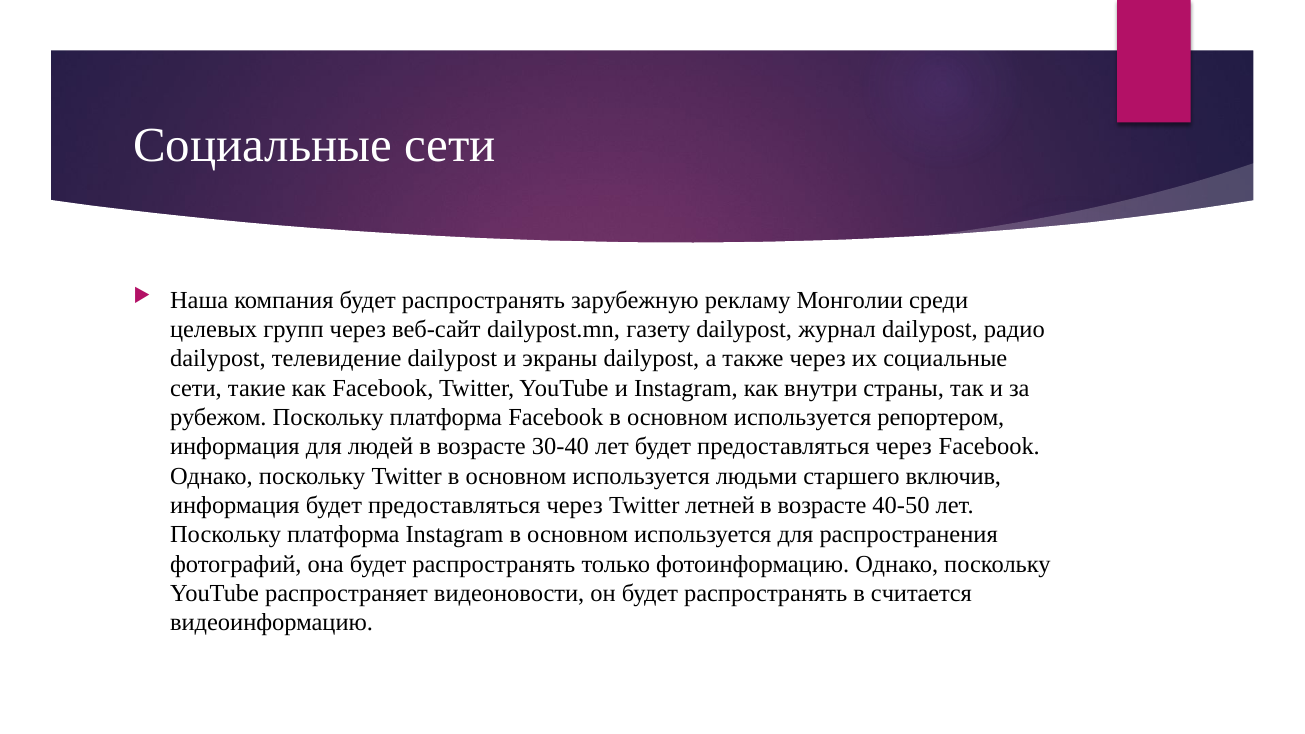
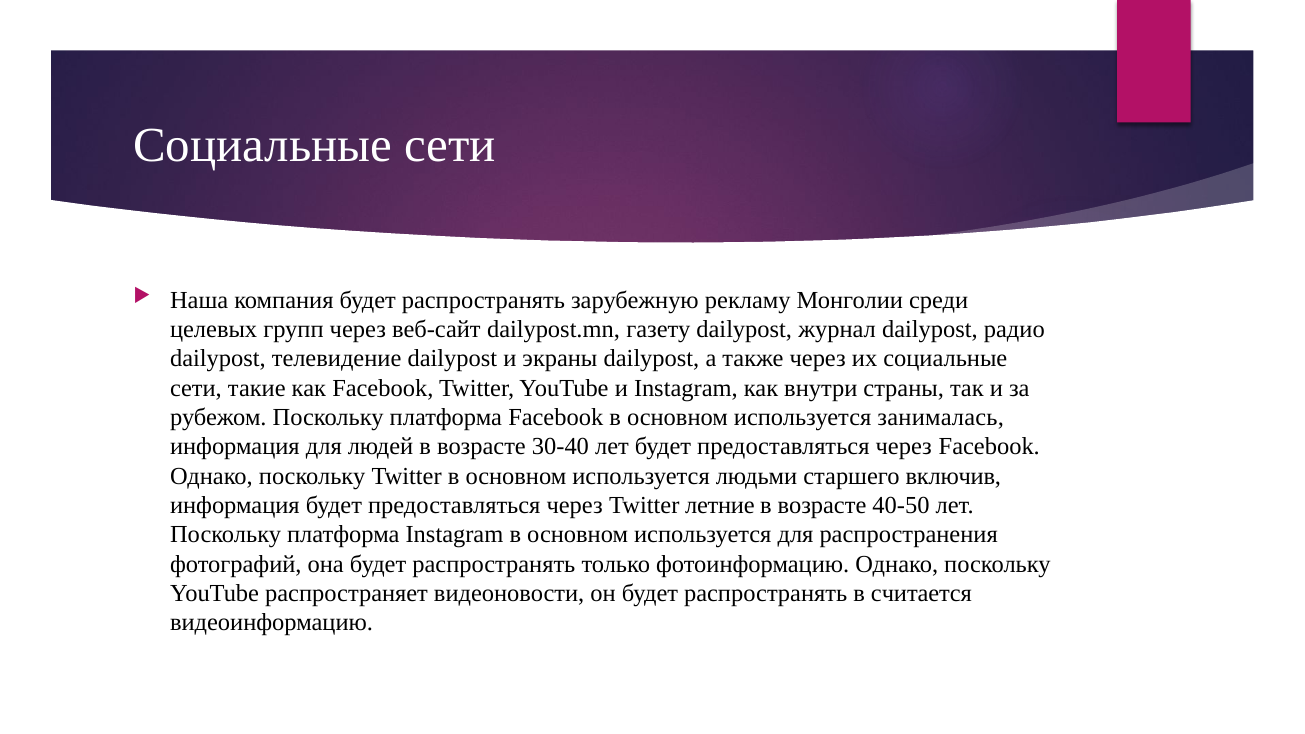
репортером: репортером -> занималась
летней: летней -> летние
